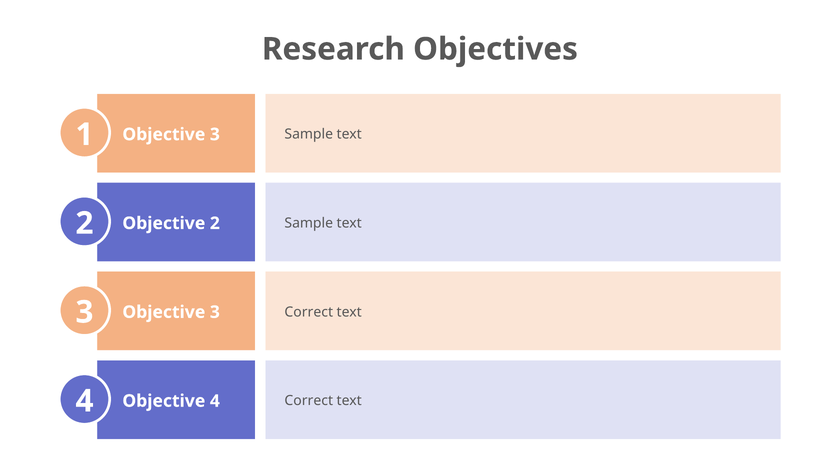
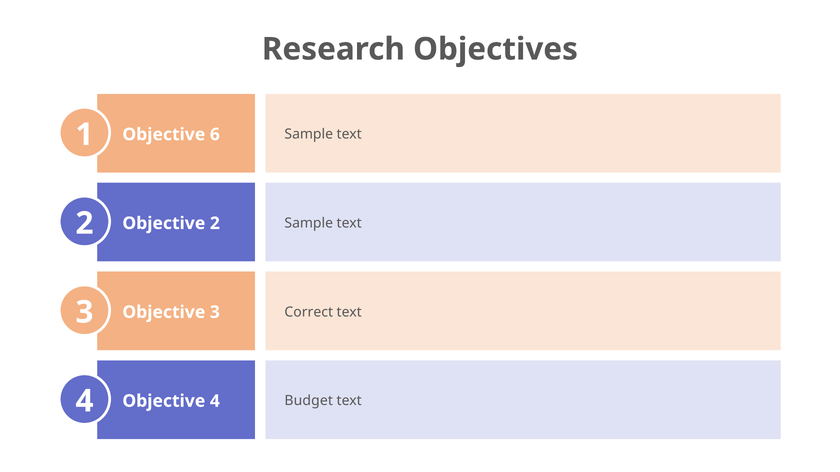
3 at (215, 135): 3 -> 6
4 Correct: Correct -> Budget
